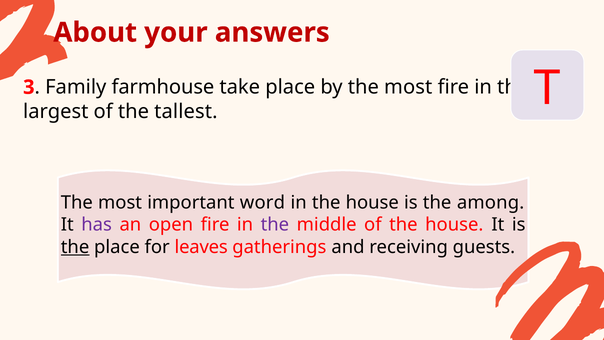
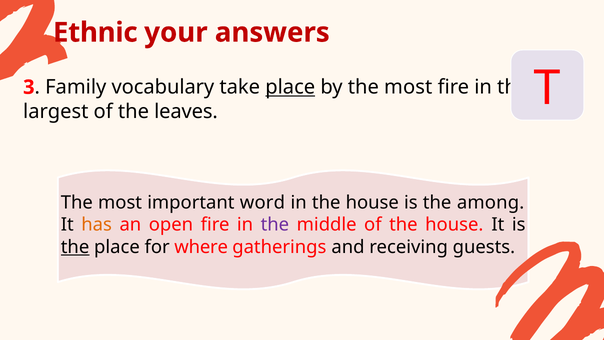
About: About -> Ethnic
farmhouse: farmhouse -> vocabulary
place at (290, 87) underline: none -> present
tallest: tallest -> leaves
has colour: purple -> orange
leaves: leaves -> where
